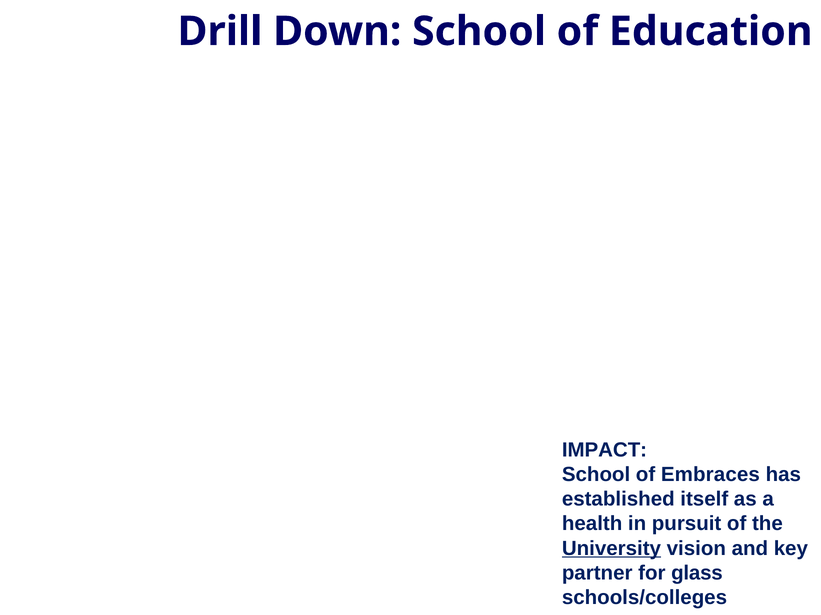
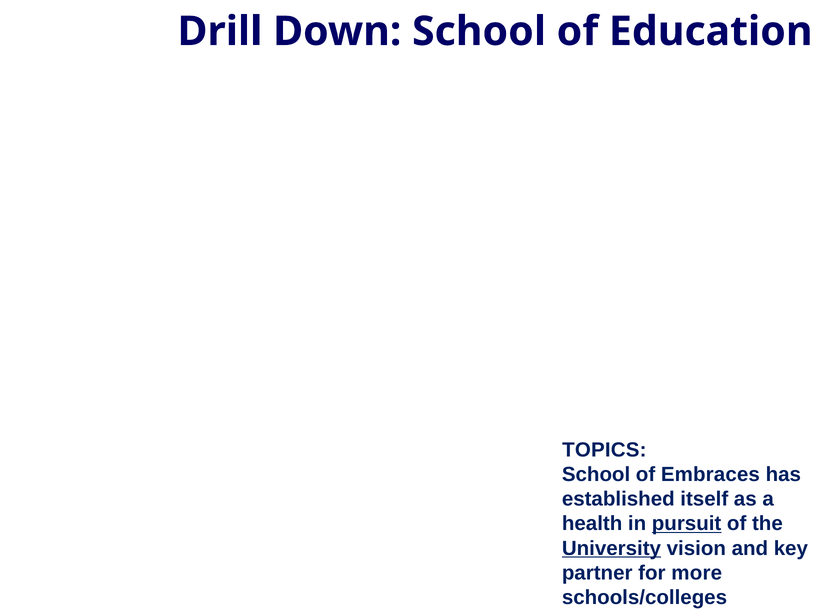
IMPACT: IMPACT -> TOPICS
pursuit underline: none -> present
glass: glass -> more
